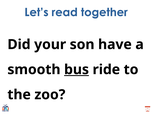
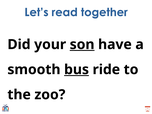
son underline: none -> present
